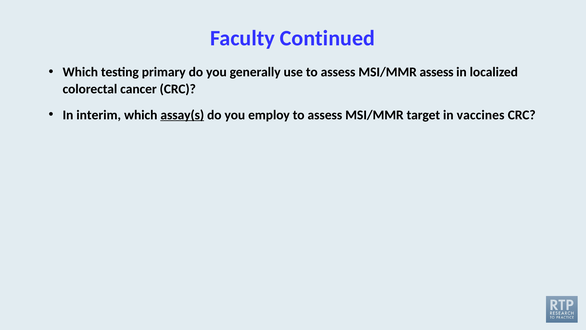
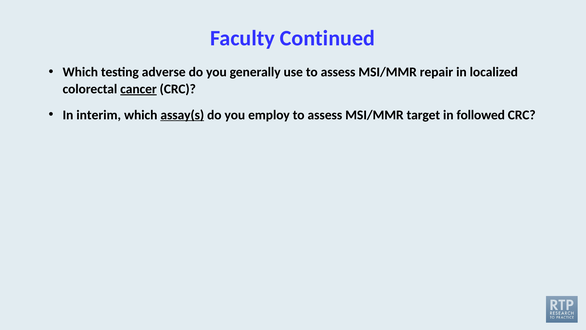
primary: primary -> adverse
MSI/MMR assess: assess -> repair
cancer underline: none -> present
vaccines: vaccines -> followed
